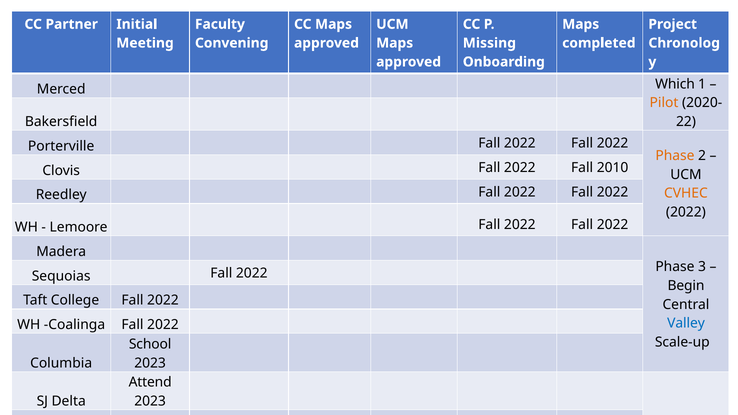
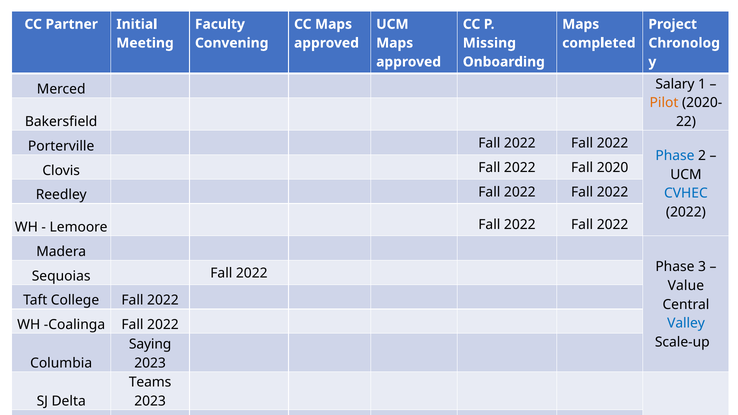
Which: Which -> Salary
Phase at (675, 156) colour: orange -> blue
2010: 2010 -> 2020
CVHEC colour: orange -> blue
Begin: Begin -> Value
School: School -> Saying
Attend: Attend -> Teams
